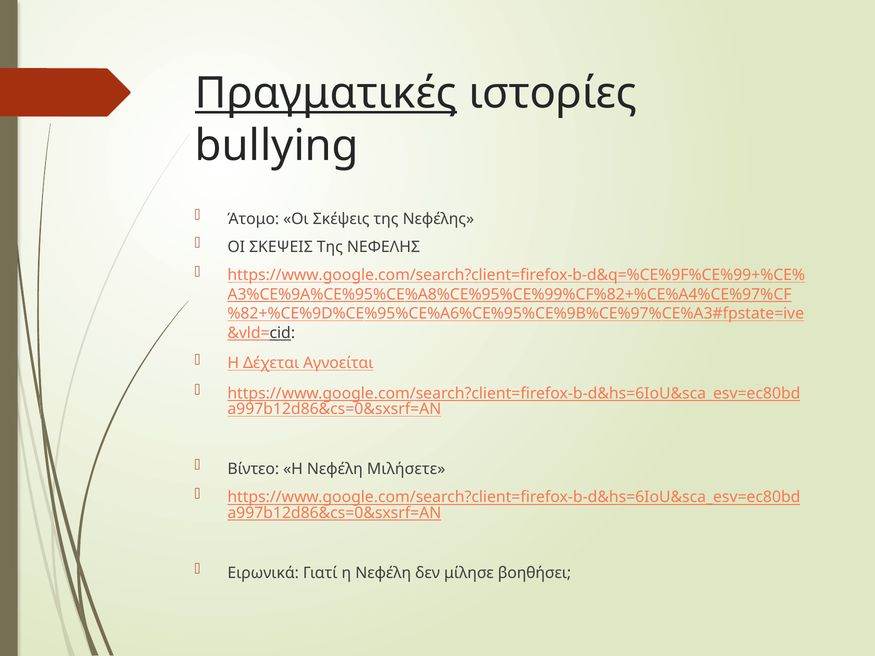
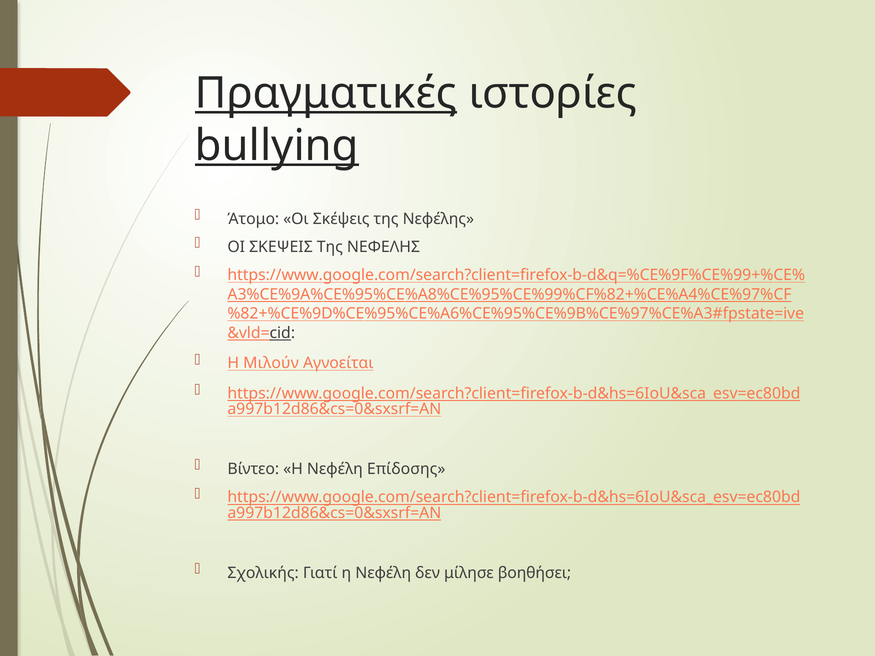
bullying underline: none -> present
Δέχεται: Δέχεται -> Μιλούν
Μιλήσετε: Μιλήσετε -> Επίδοσης
Ειρωνικά: Ειρωνικά -> Σχολικής
